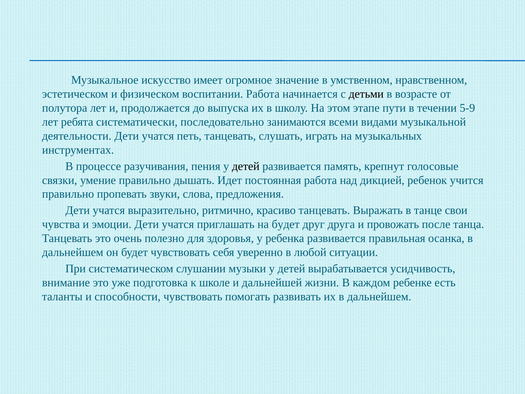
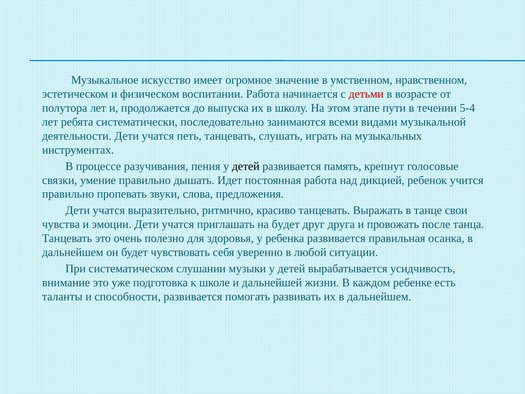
детьми colour: black -> red
5-9: 5-9 -> 5-4
способности чувствовать: чувствовать -> развивается
